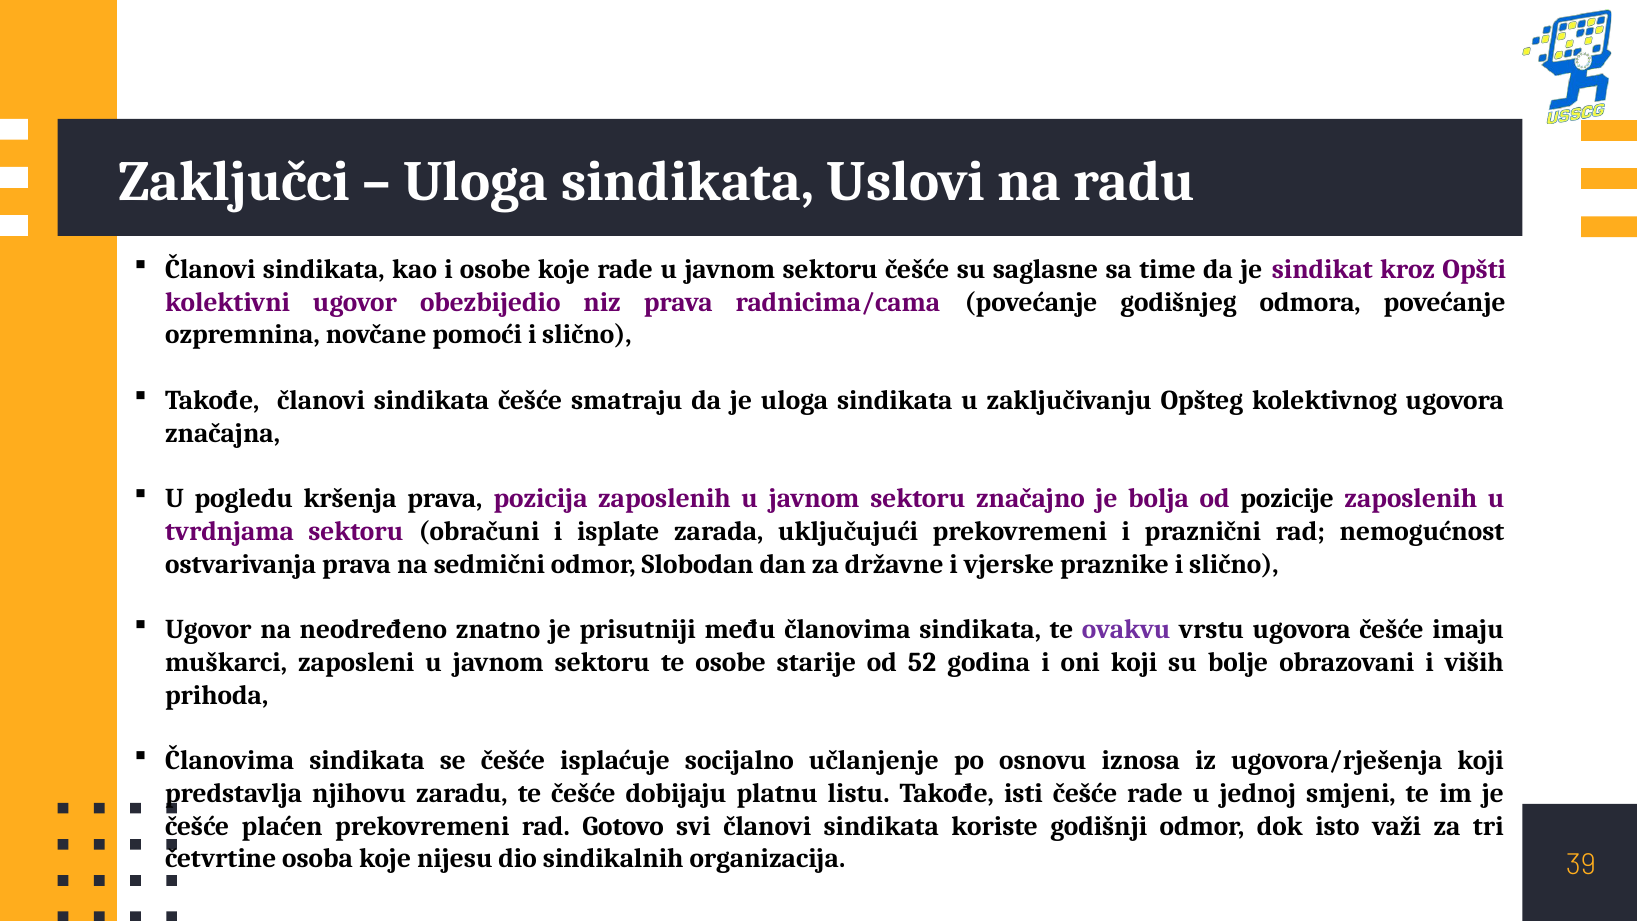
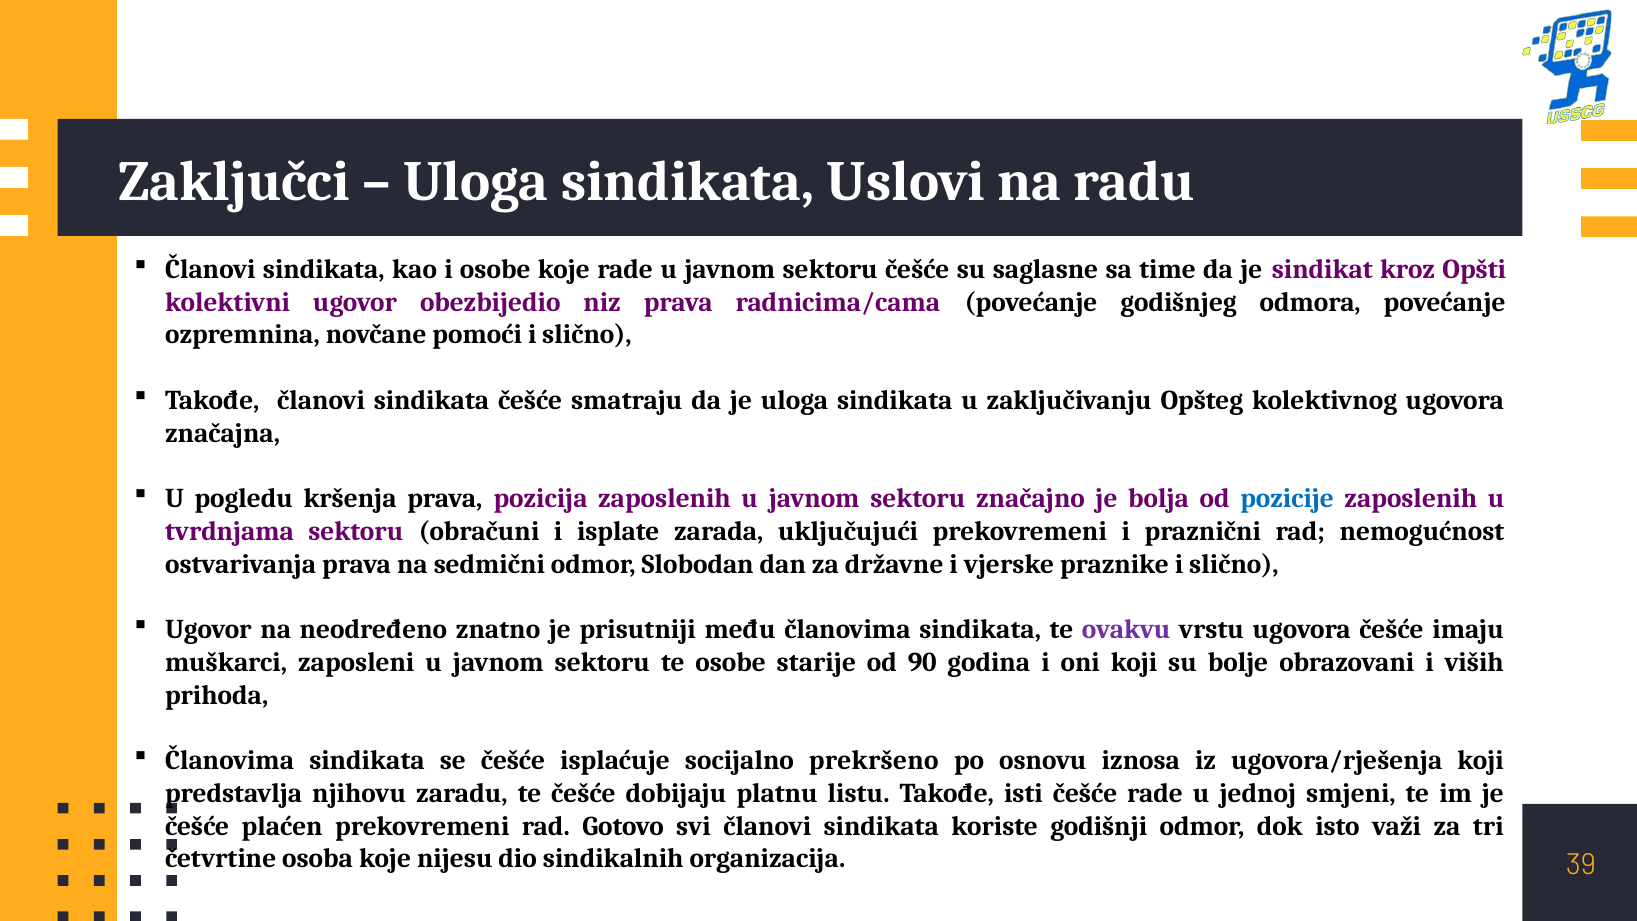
pozicije colour: black -> blue
52: 52 -> 90
učlanjenje: učlanjenje -> prekršeno
